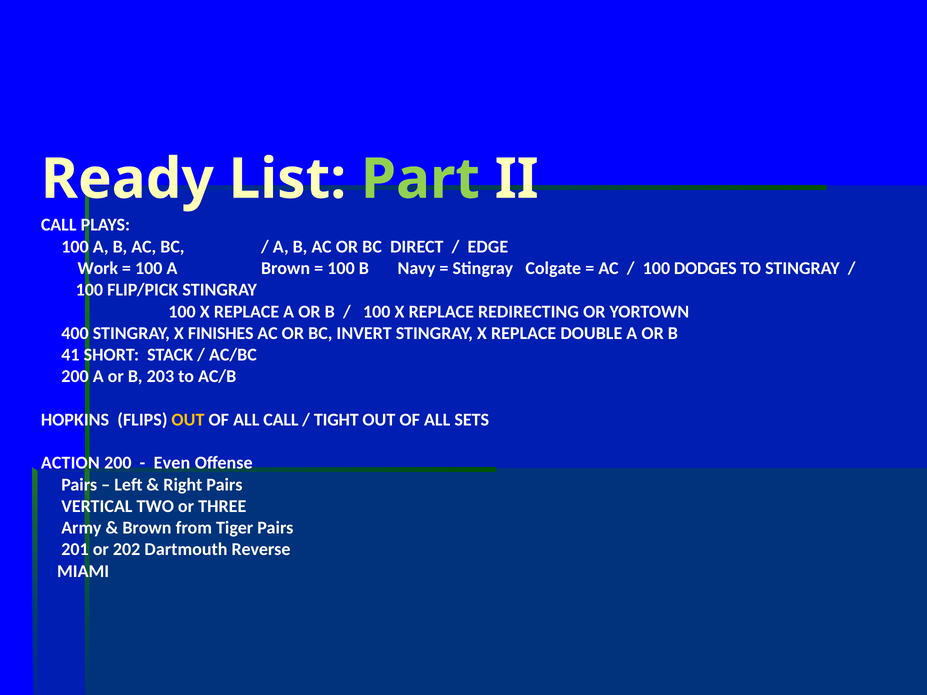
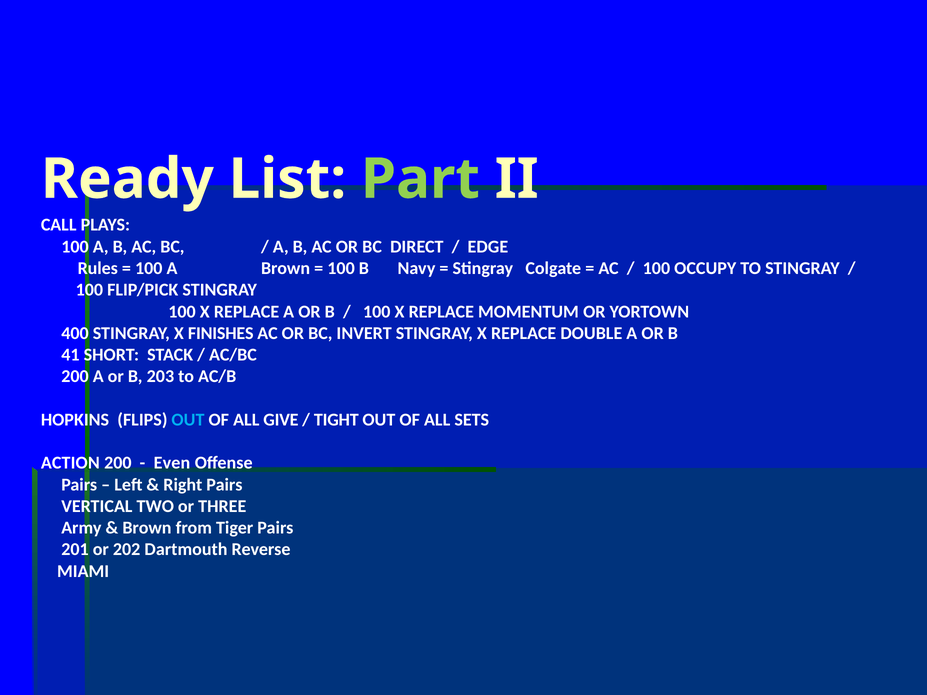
Work: Work -> Rules
DODGES: DODGES -> OCCUPY
REDIRECTING: REDIRECTING -> MOMENTUM
OUT at (188, 420) colour: yellow -> light blue
ALL CALL: CALL -> GIVE
